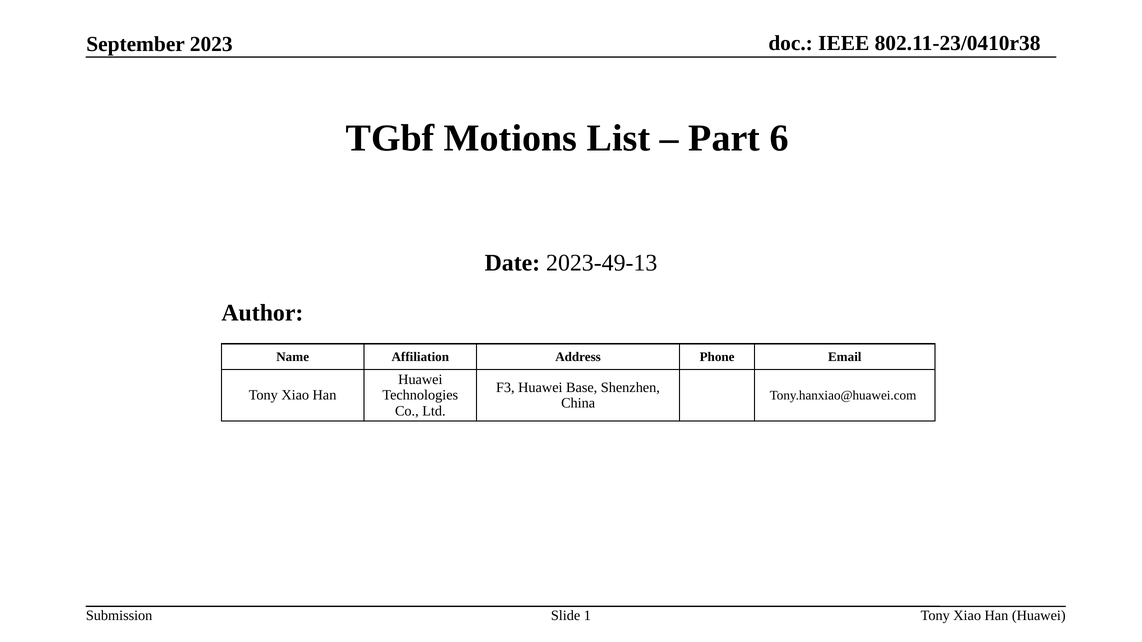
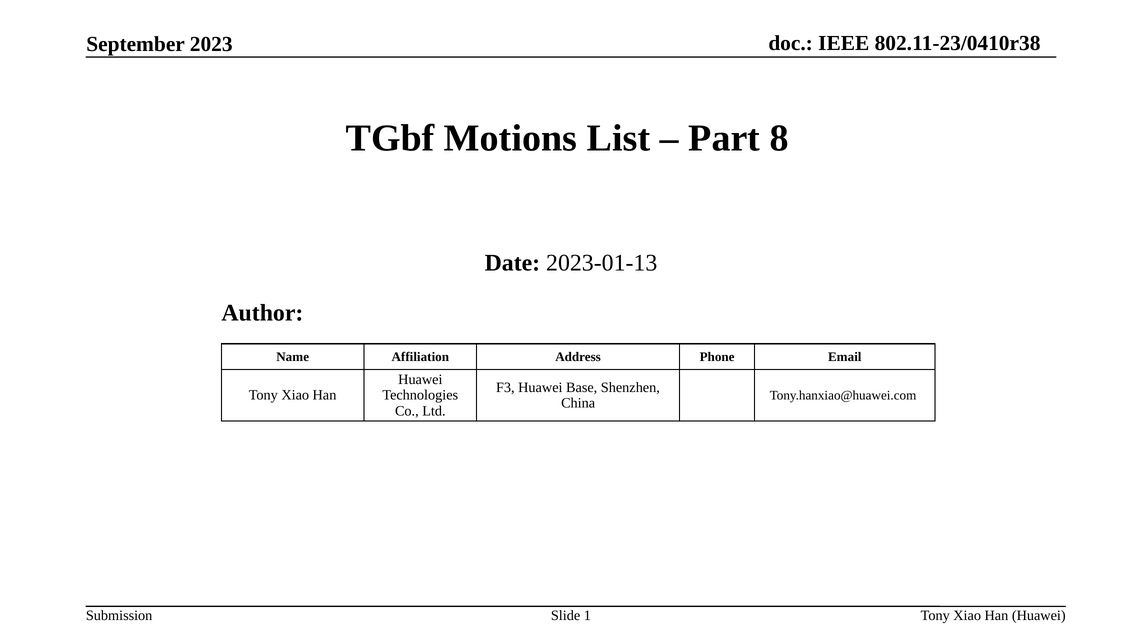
6: 6 -> 8
2023-49-13: 2023-49-13 -> 2023-01-13
